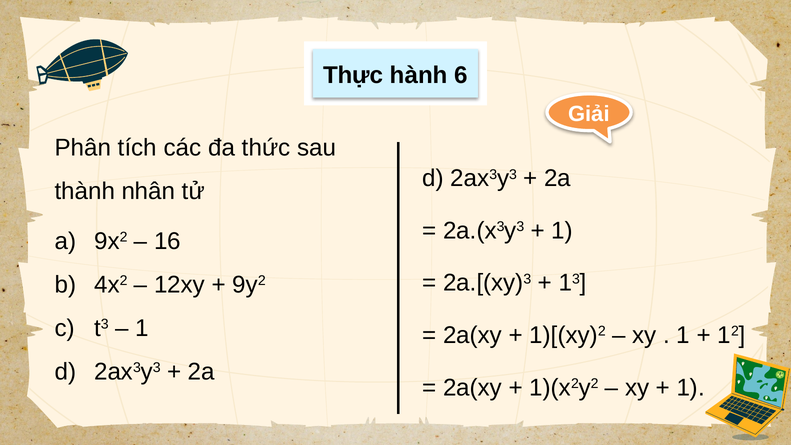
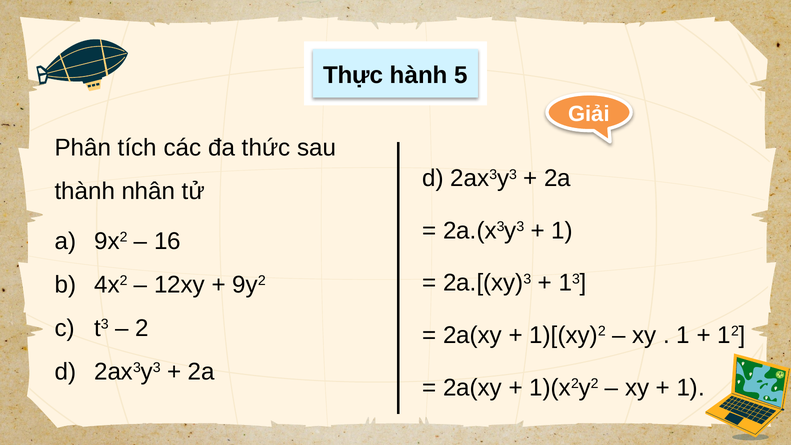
6: 6 -> 5
1 at (142, 328): 1 -> 2
